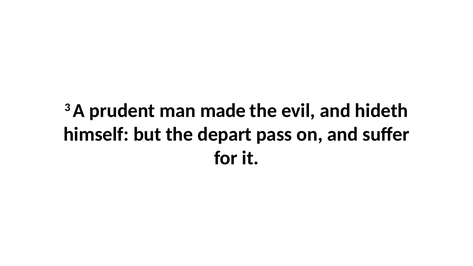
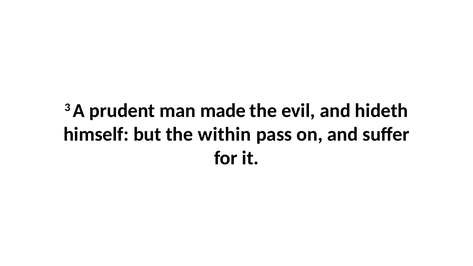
depart: depart -> within
